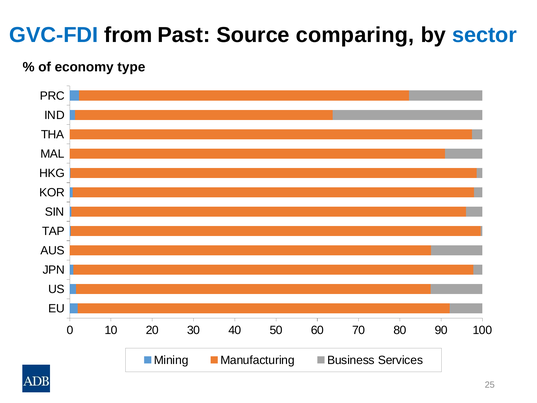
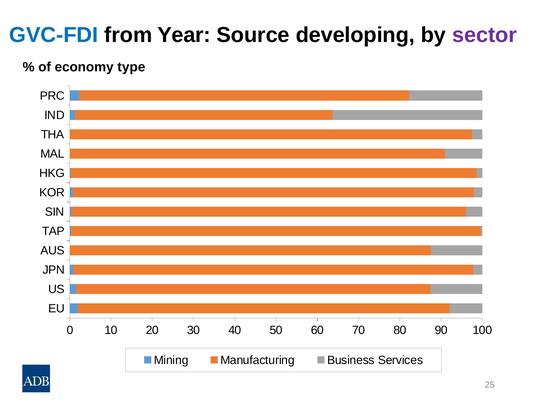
Past: Past -> Year
comparing: comparing -> developing
sector colour: blue -> purple
